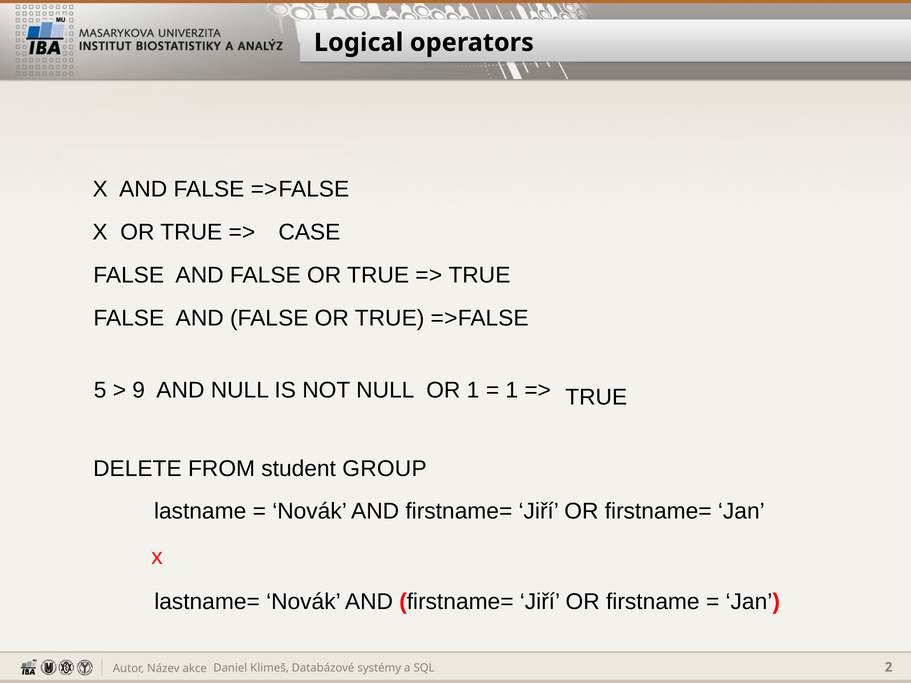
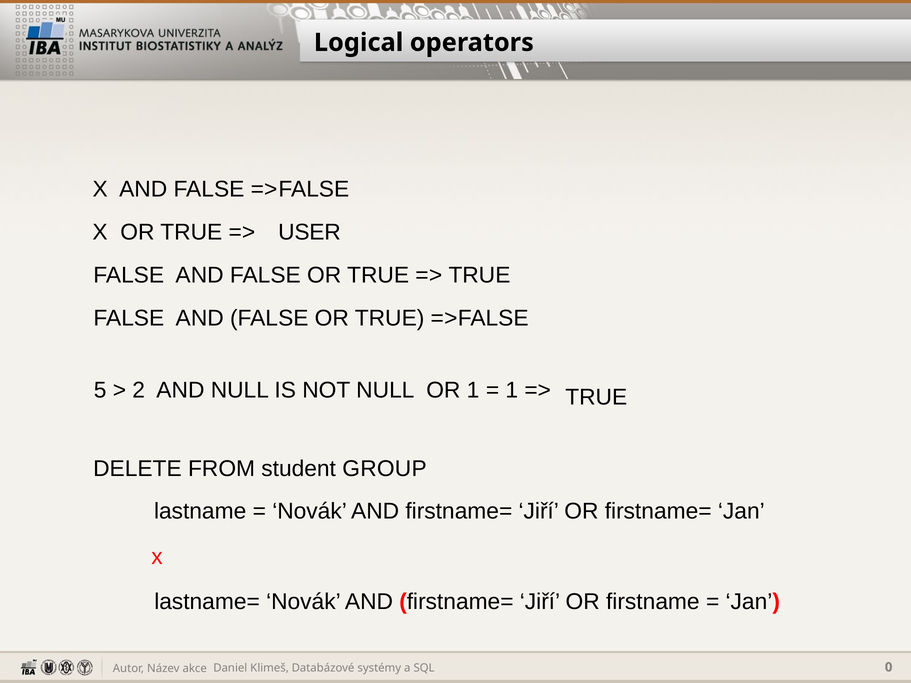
CASE: CASE -> USER
9: 9 -> 2
2: 2 -> 0
